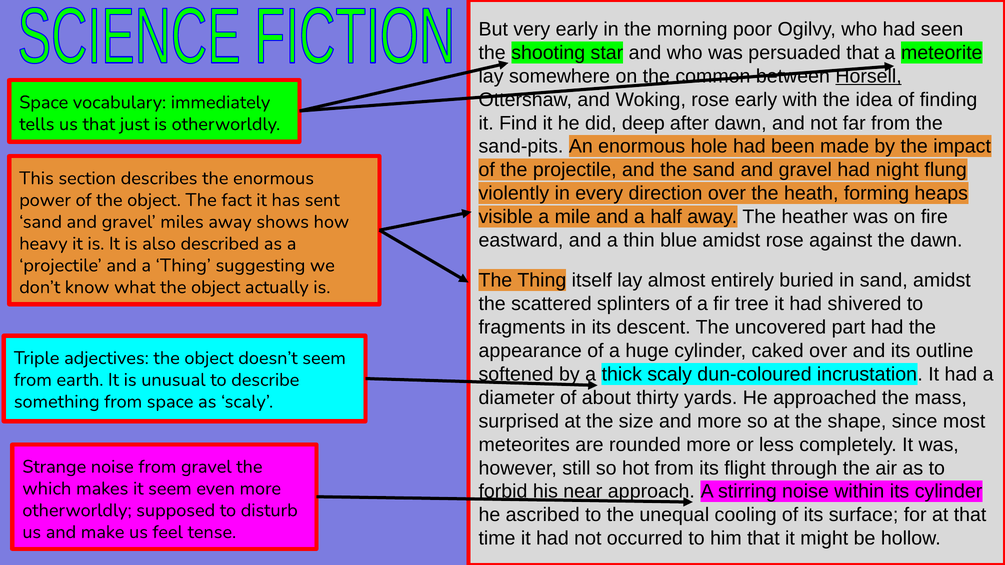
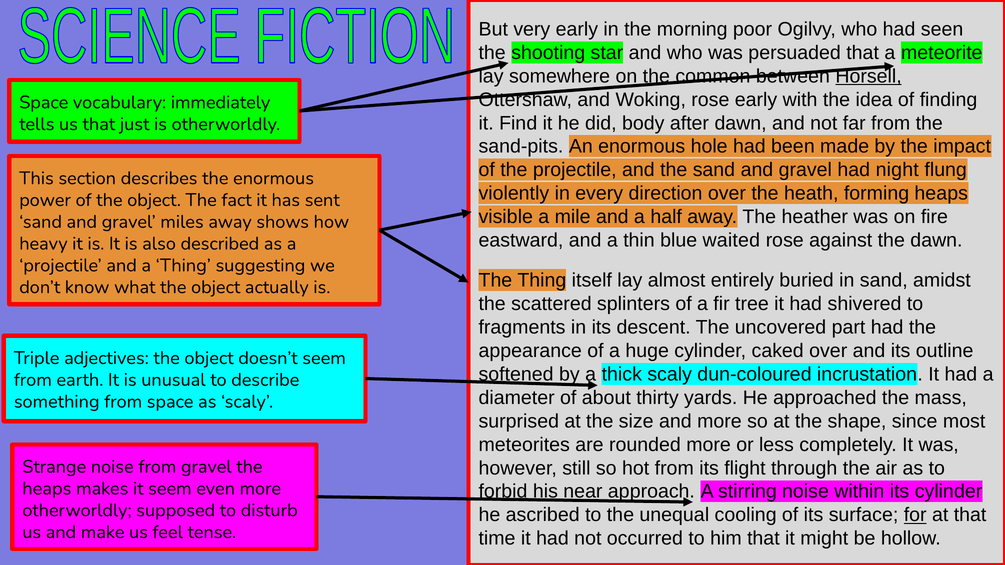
deep: deep -> body
blue amidst: amidst -> waited
which at (47, 489): which -> heaps
for underline: none -> present
